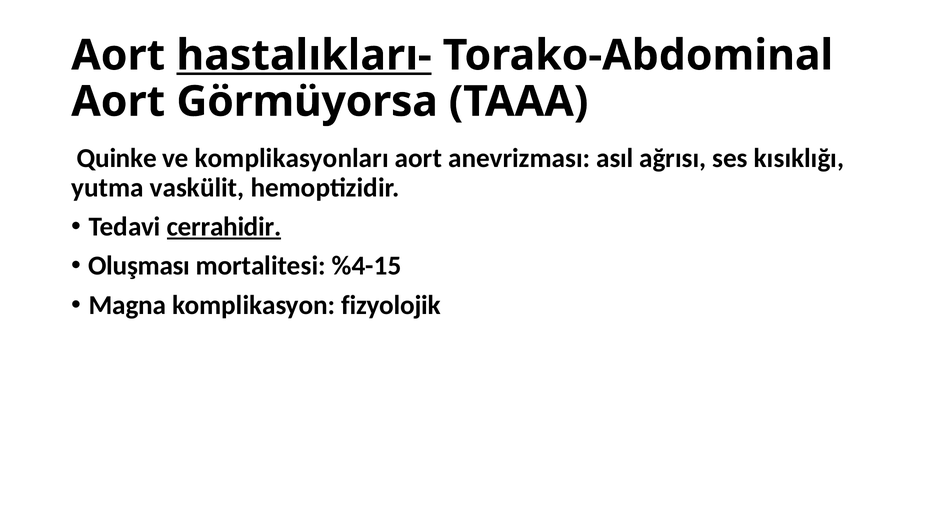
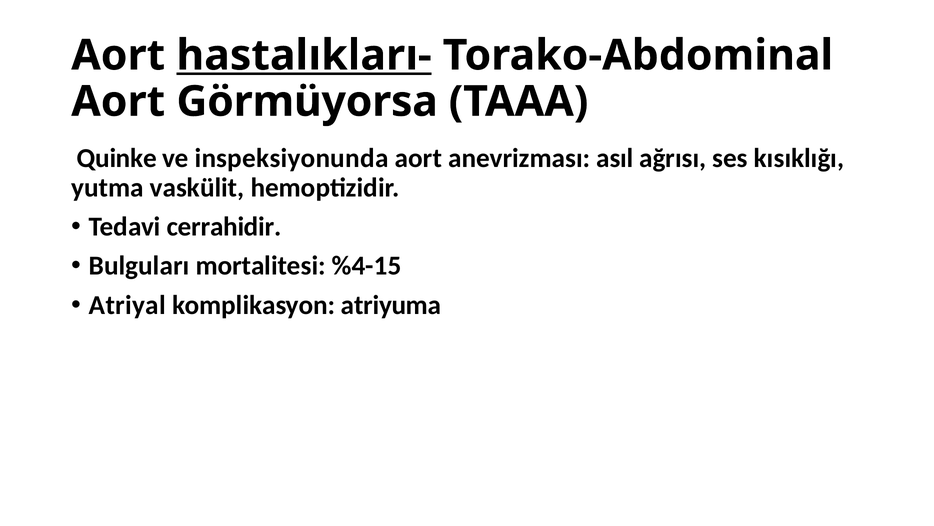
komplikasyonları: komplikasyonları -> inspeksiyonunda
cerrahidir underline: present -> none
Oluşması: Oluşması -> Bulguları
Magna: Magna -> Atriyal
fizyolojik: fizyolojik -> atriyuma
